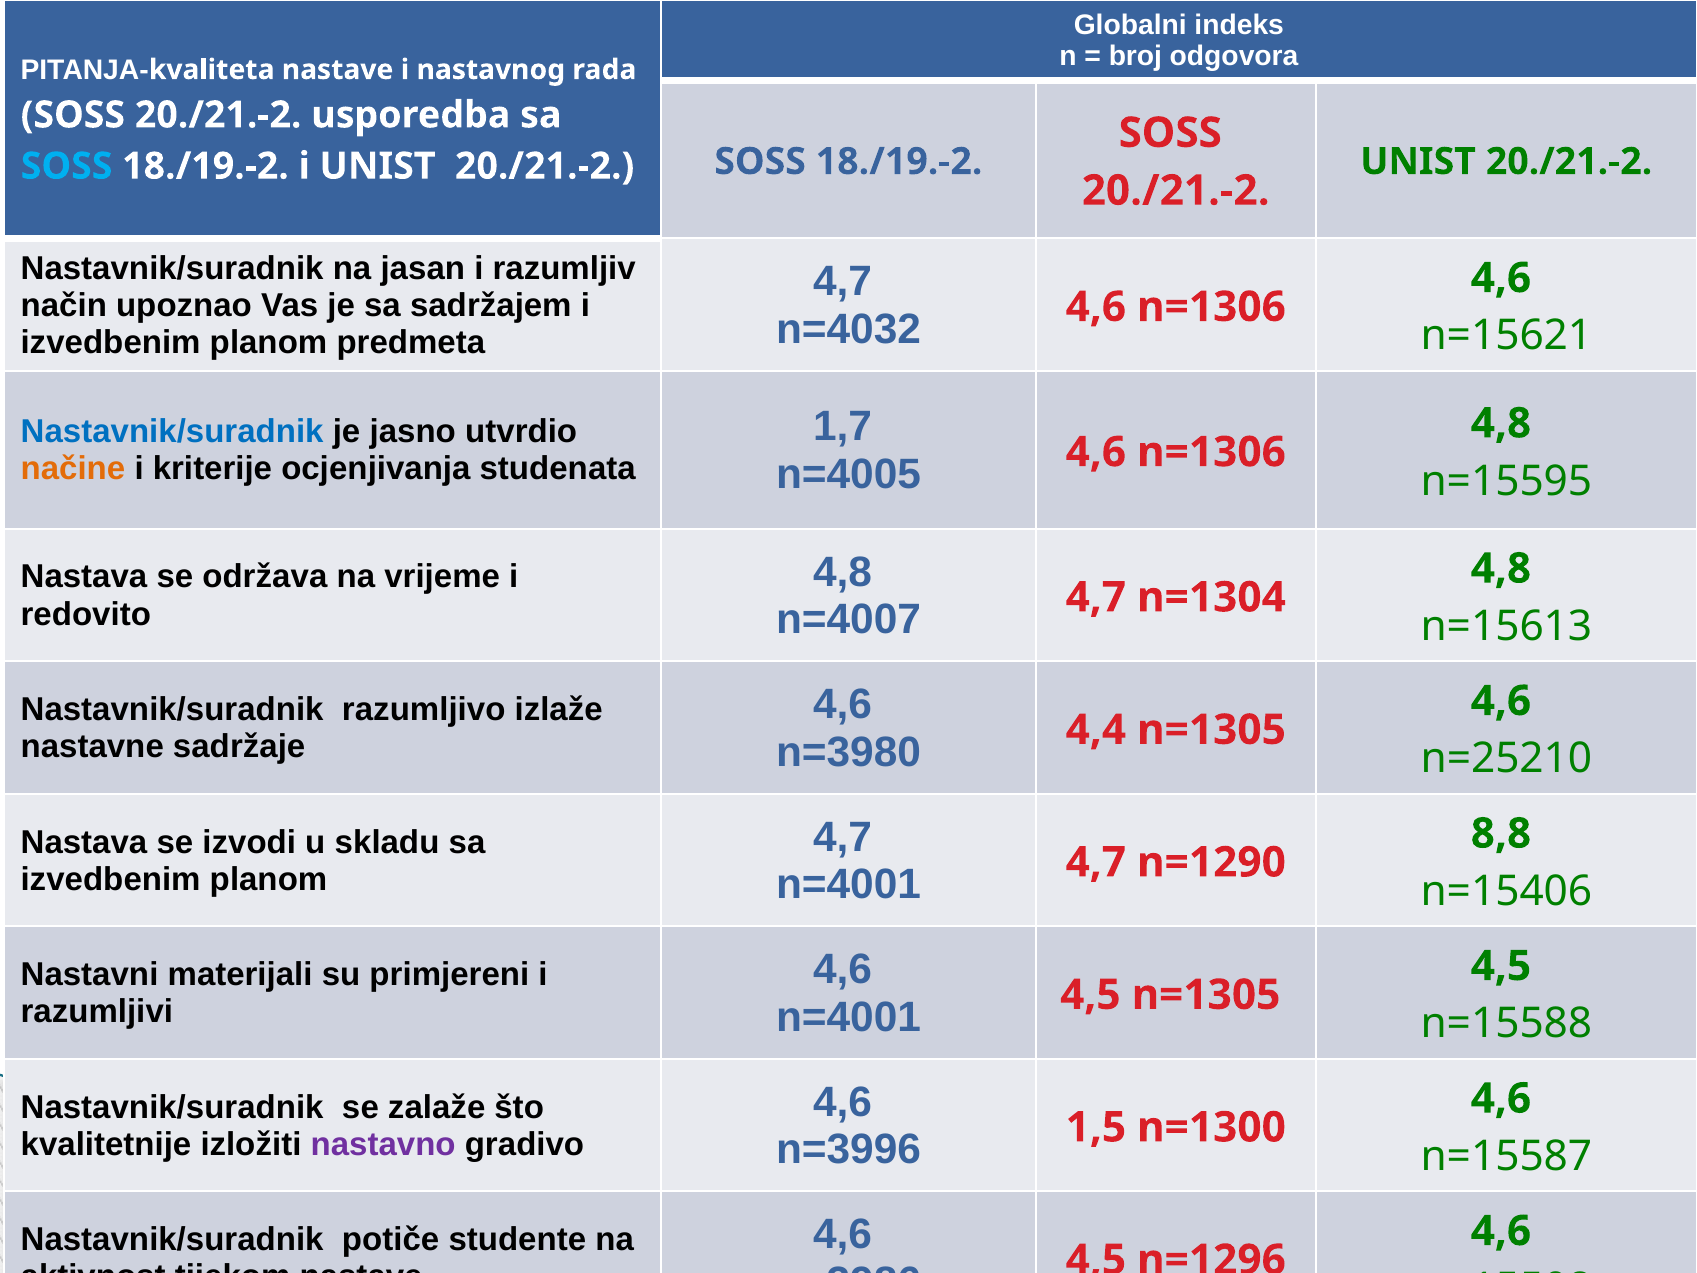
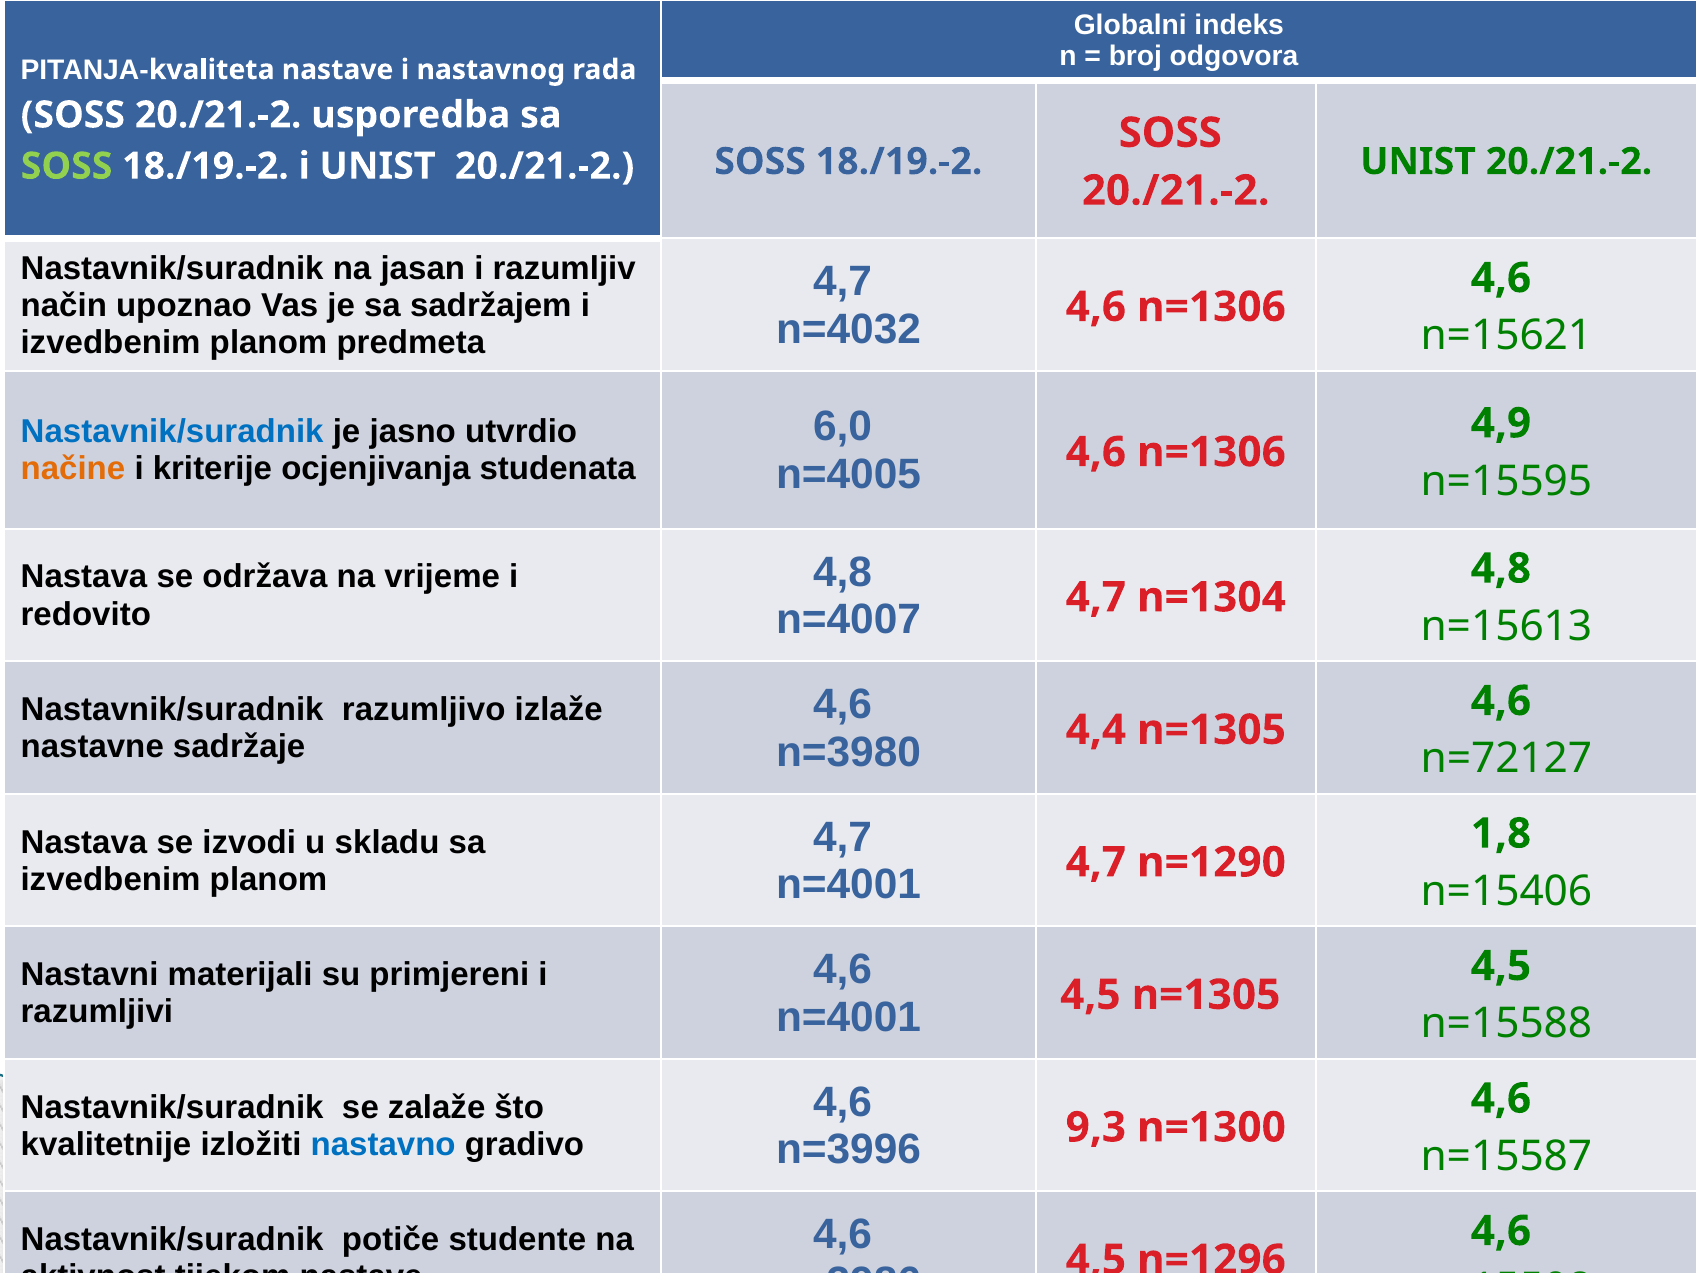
SOSS at (67, 166) colour: light blue -> light green
1,7: 1,7 -> 6,0
4,8 at (1501, 423): 4,8 -> 4,9
n=25210: n=25210 -> n=72127
8,8: 8,8 -> 1,8
nastavno colour: purple -> blue
1,5: 1,5 -> 9,3
